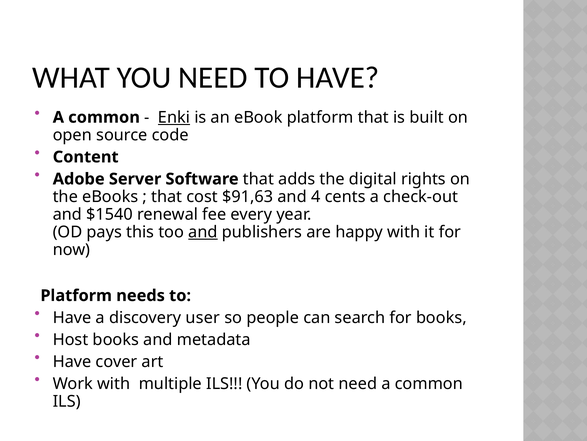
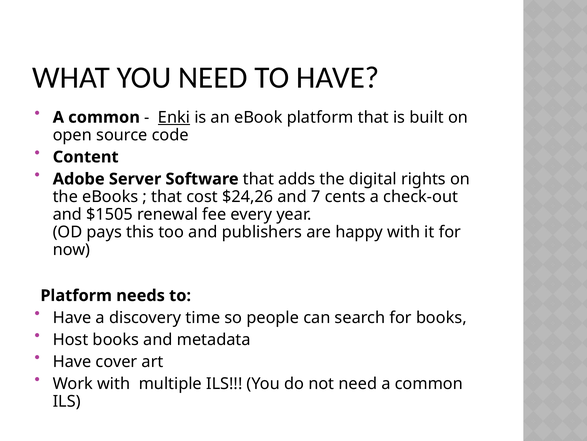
$91,63: $91,63 -> $24,26
4: 4 -> 7
$1540: $1540 -> $1505
and at (203, 232) underline: present -> none
user: user -> time
